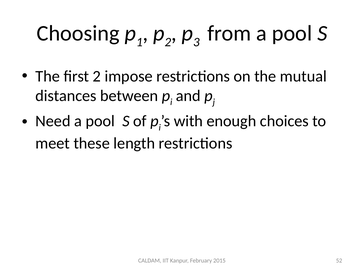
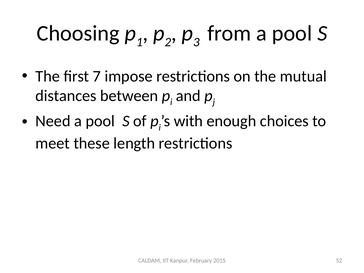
first 2: 2 -> 7
